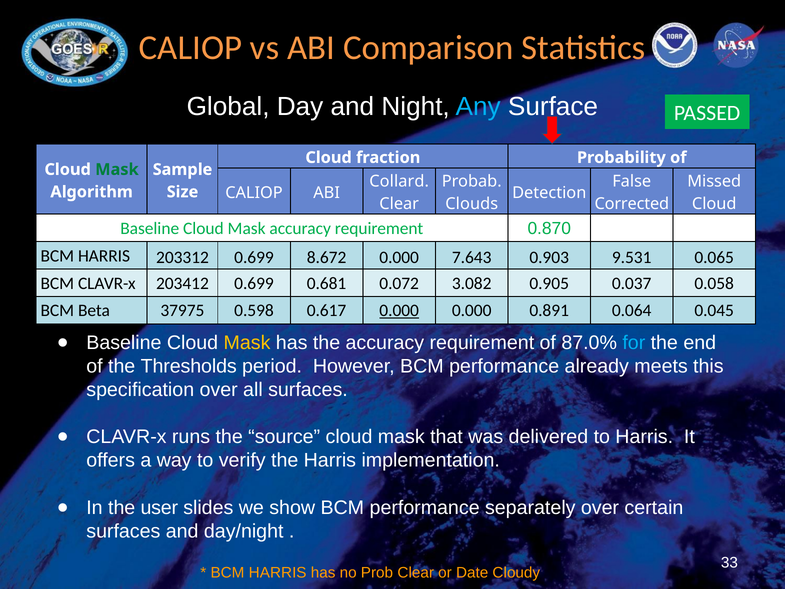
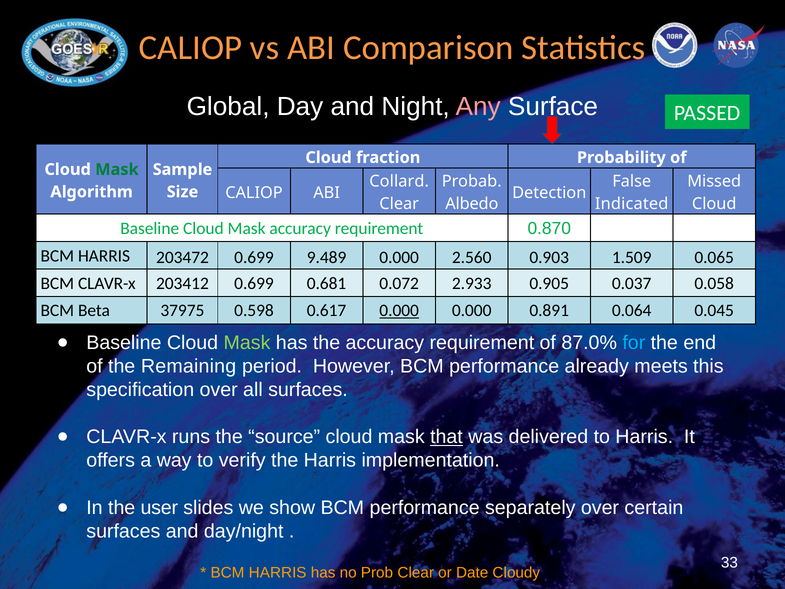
Any colour: light blue -> pink
Clouds: Clouds -> Albedo
Corrected: Corrected -> Indicated
203312: 203312 -> 203472
8.672: 8.672 -> 9.489
7.643: 7.643 -> 2.560
9.531: 9.531 -> 1.509
3.082: 3.082 -> 2.933
Mask at (247, 343) colour: yellow -> light green
Thresholds: Thresholds -> Remaining
that underline: none -> present
